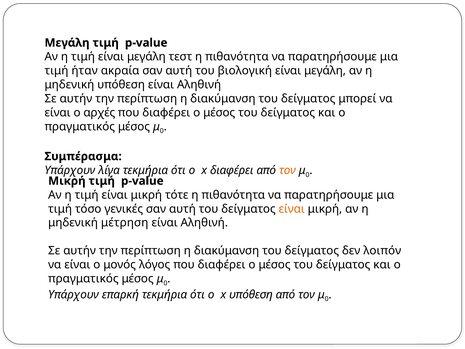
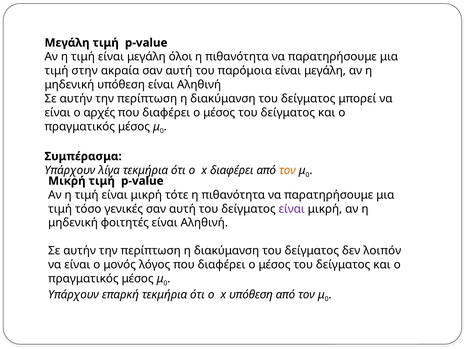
τεστ: τεστ -> όλοι
ήταν: ήταν -> στην
βιολογική: βιολογική -> παρόμοια
είναι at (292, 209) colour: orange -> purple
μέτρηση: μέτρηση -> φοιτητές
